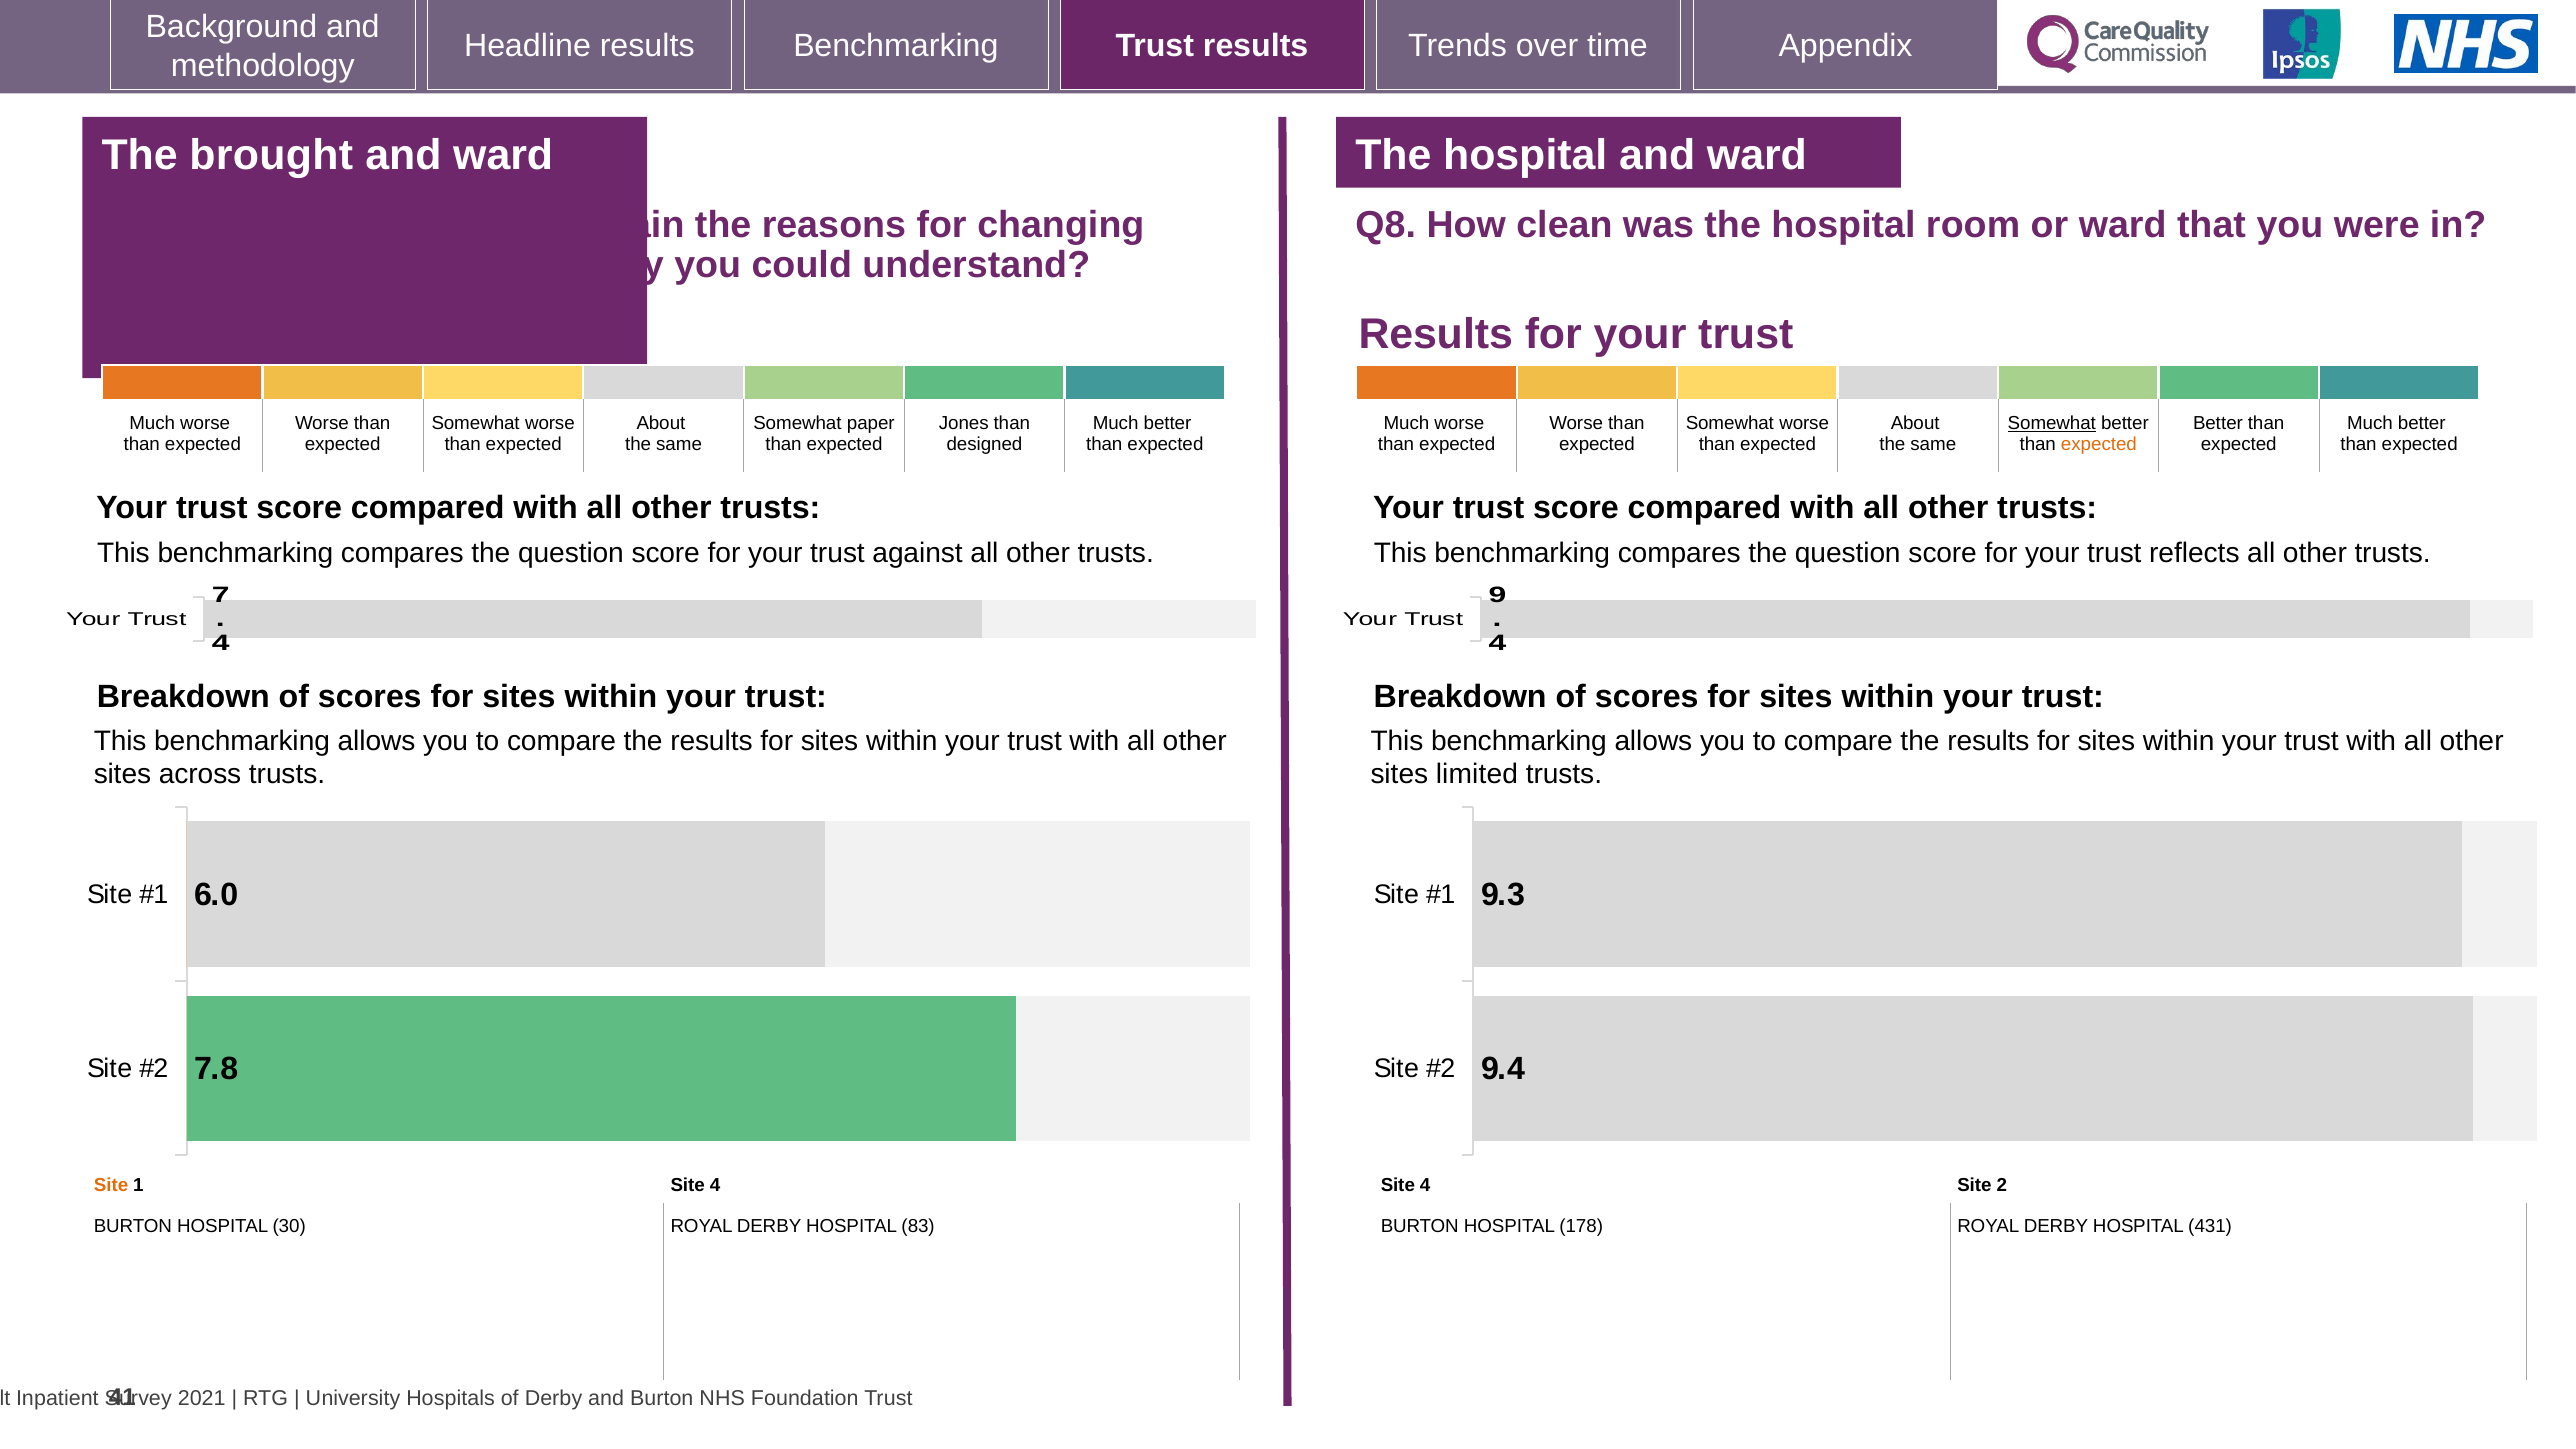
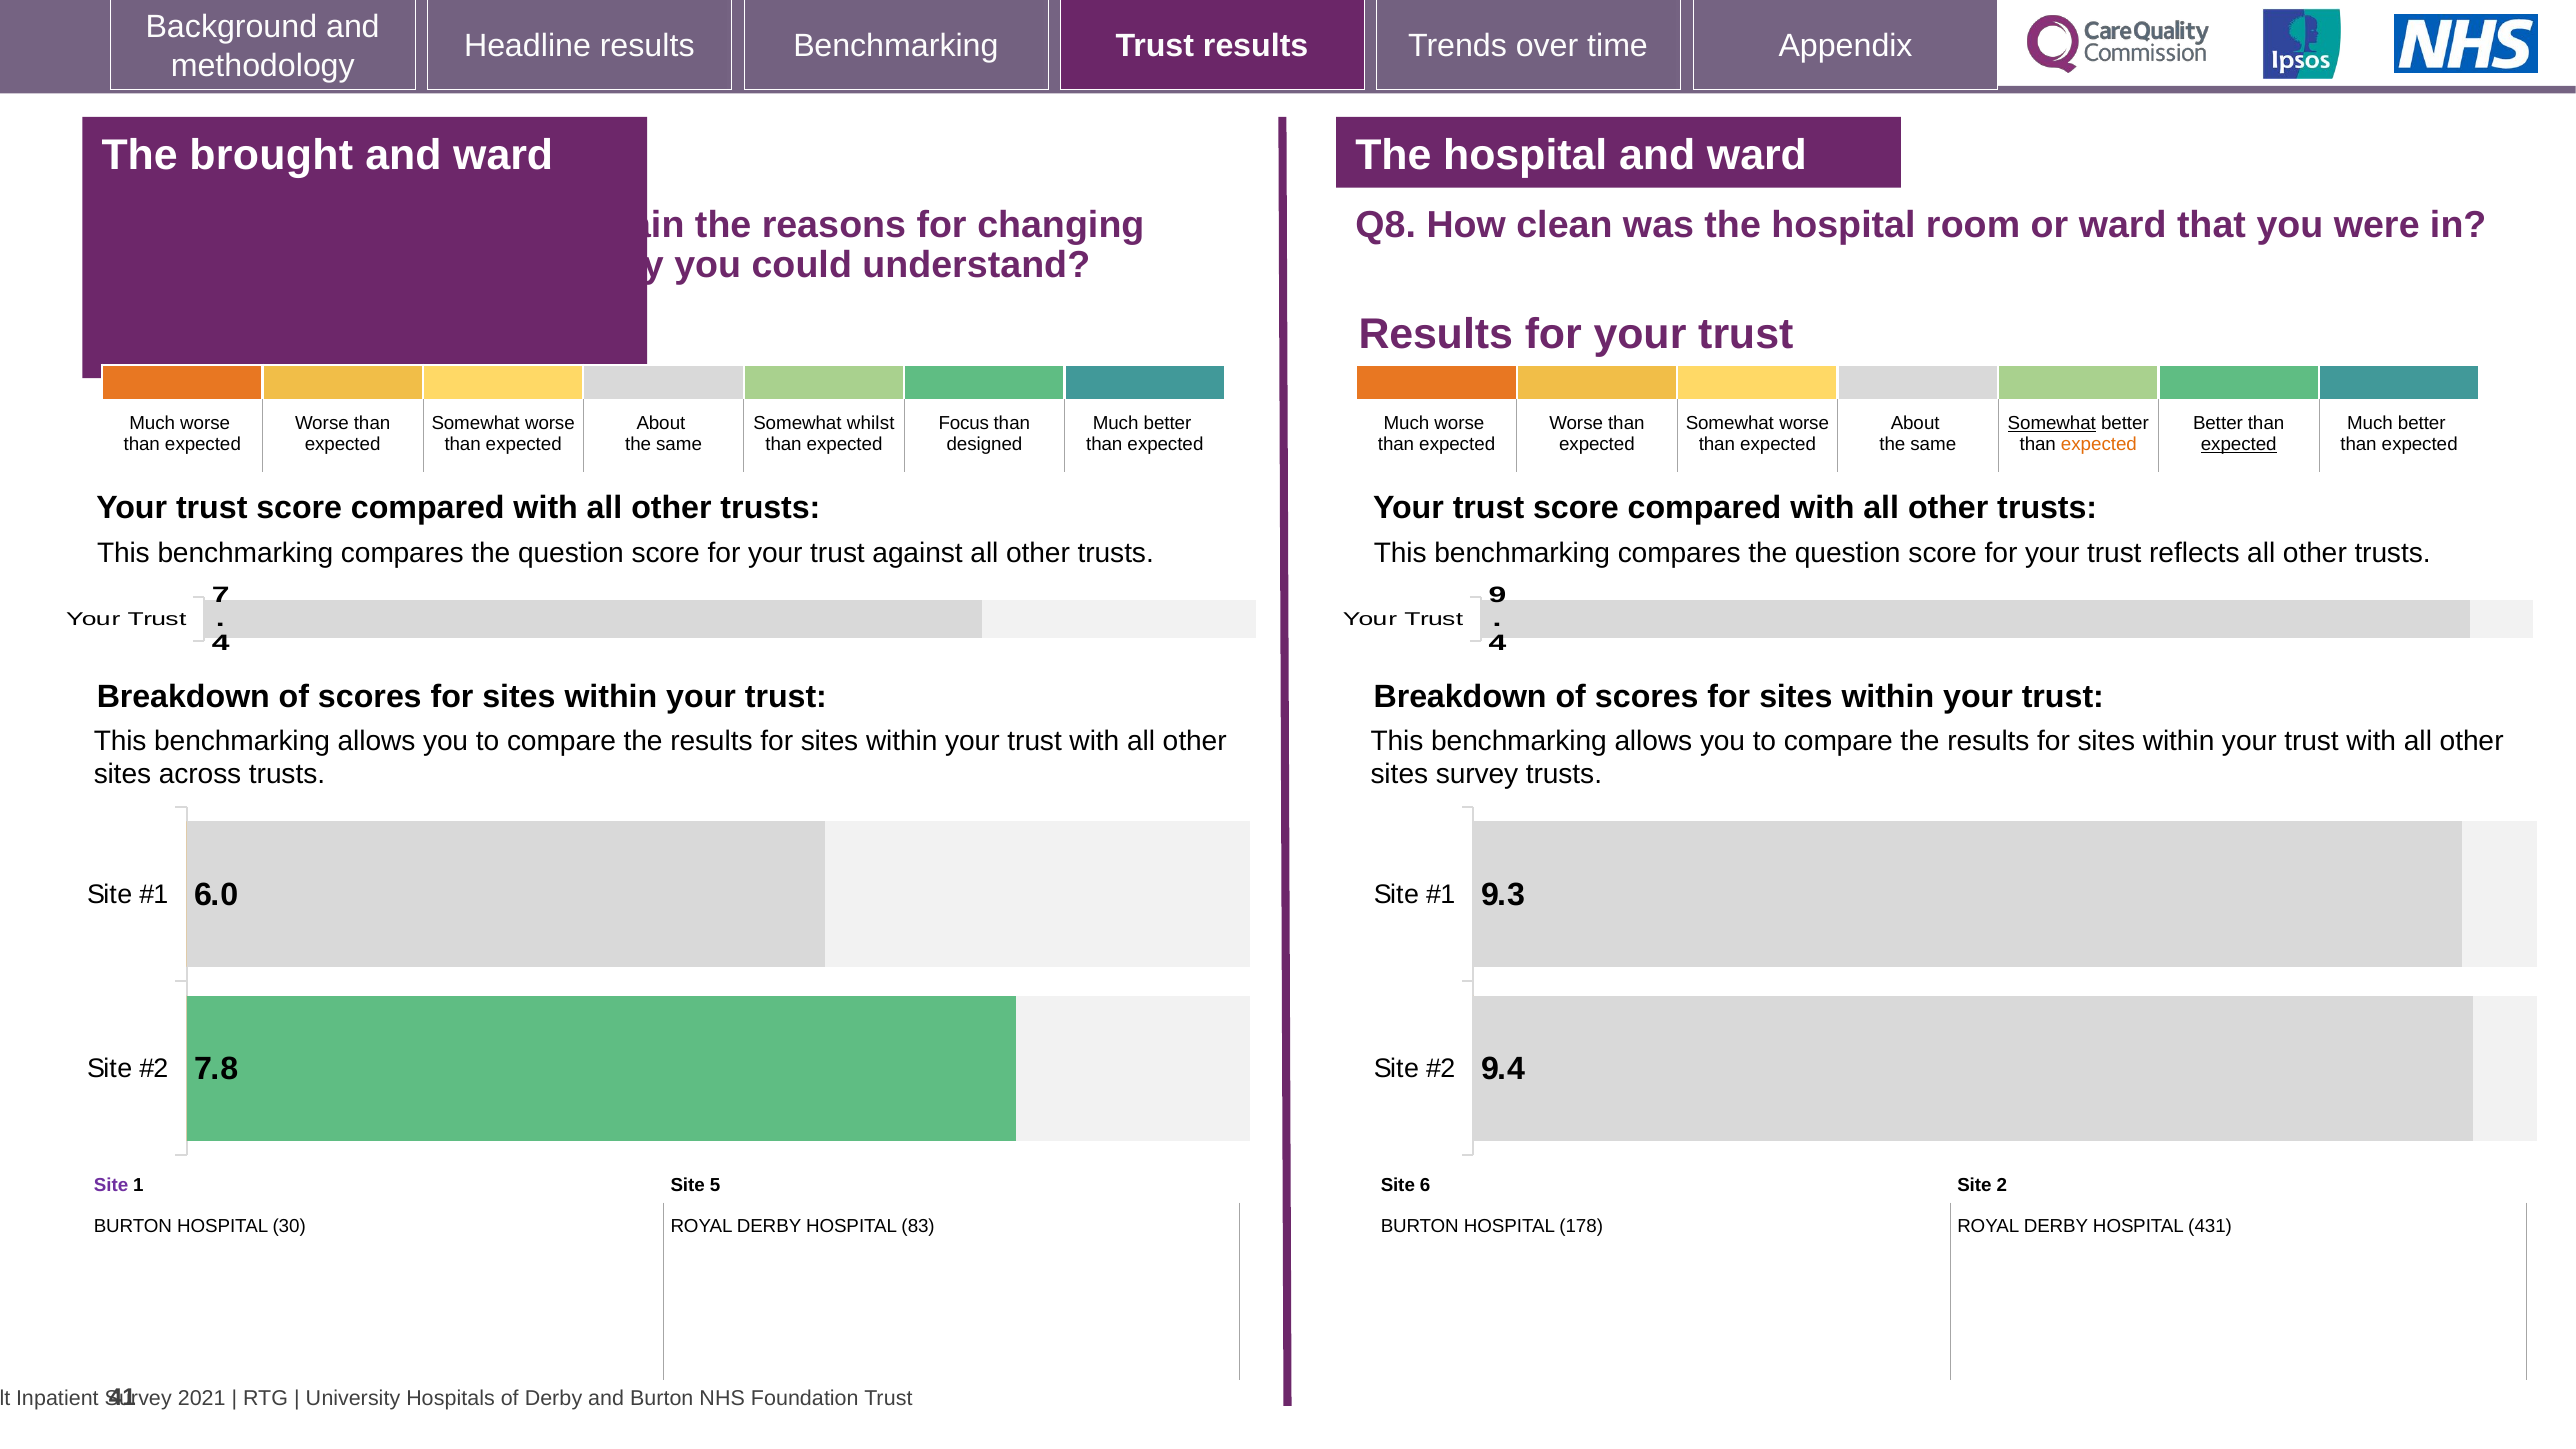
paper: paper -> whilst
Jones: Jones -> Focus
expected at (2239, 444) underline: none -> present
sites limited: limited -> survey
Site at (111, 1185) colour: orange -> purple
1 Site 4: 4 -> 5
4 at (1425, 1185): 4 -> 6
